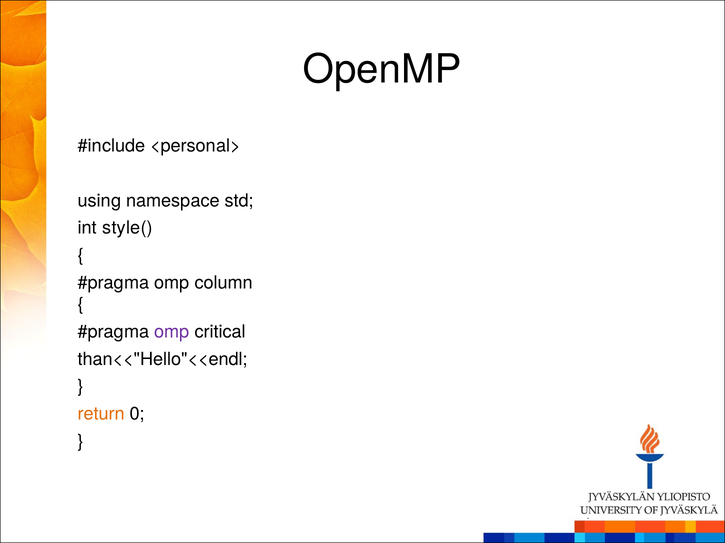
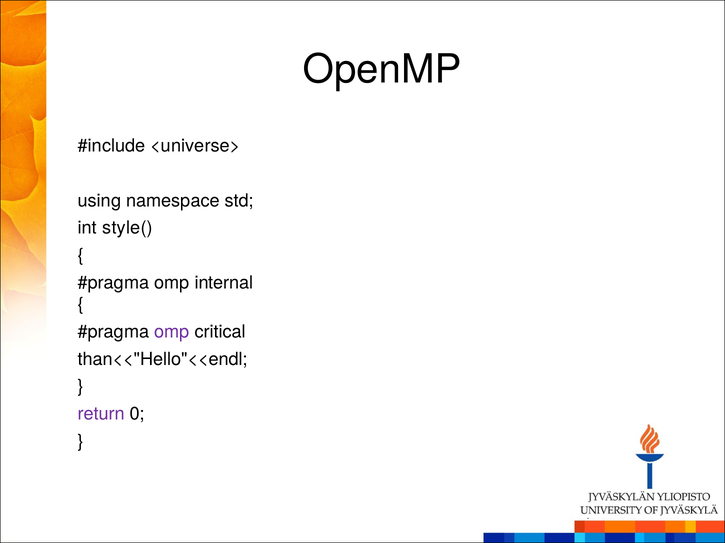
<personal>: <personal> -> <universe>
column: column -> internal
return colour: orange -> purple
